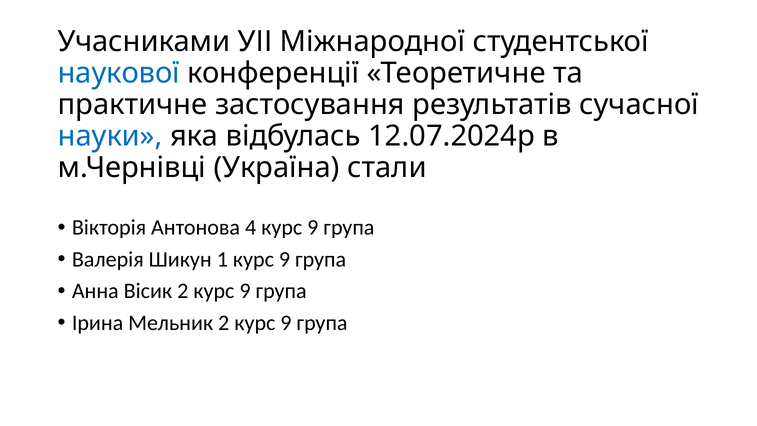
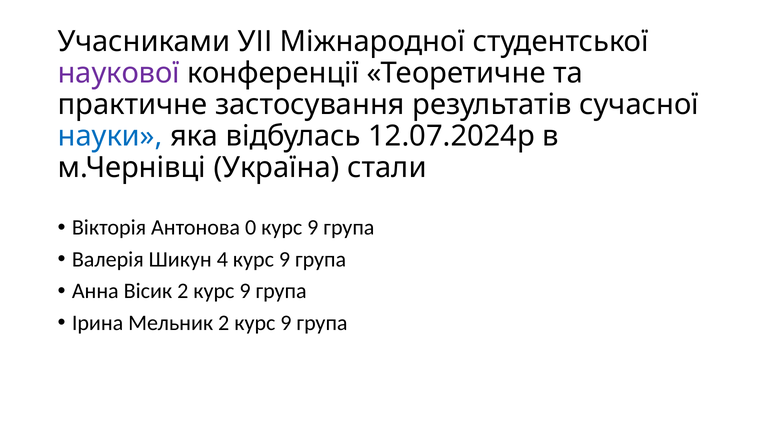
наукової colour: blue -> purple
4: 4 -> 0
1: 1 -> 4
